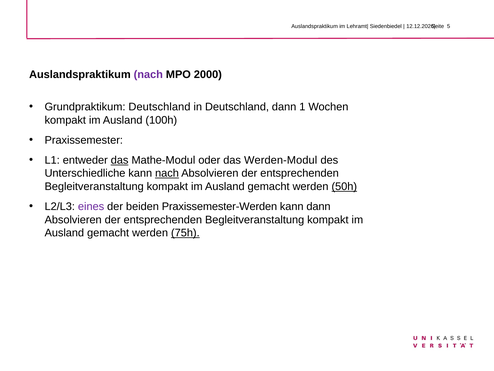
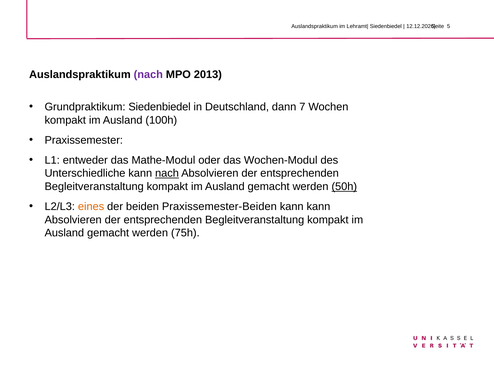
2000: 2000 -> 2013
Grundpraktikum Deutschland: Deutschland -> Siedenbiedel
1: 1 -> 7
das at (120, 160) underline: present -> none
Werden-Modul: Werden-Modul -> Wochen-Modul
eines colour: purple -> orange
Praxissemester-Werden: Praxissemester-Werden -> Praxissemester-Beiden
kann dann: dann -> kann
75h underline: present -> none
